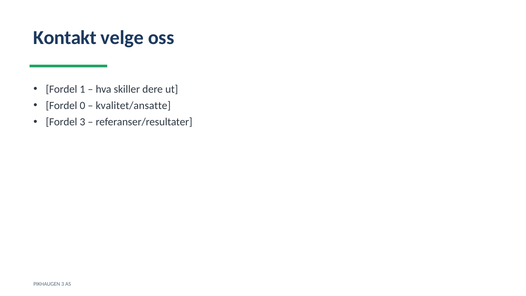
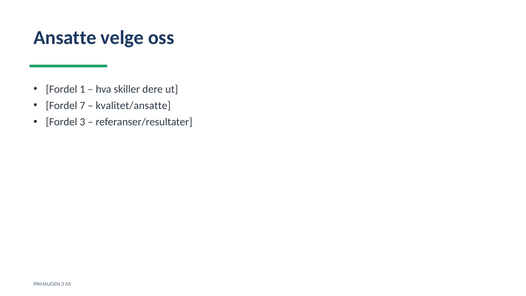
Kontakt: Kontakt -> Ansatte
0: 0 -> 7
